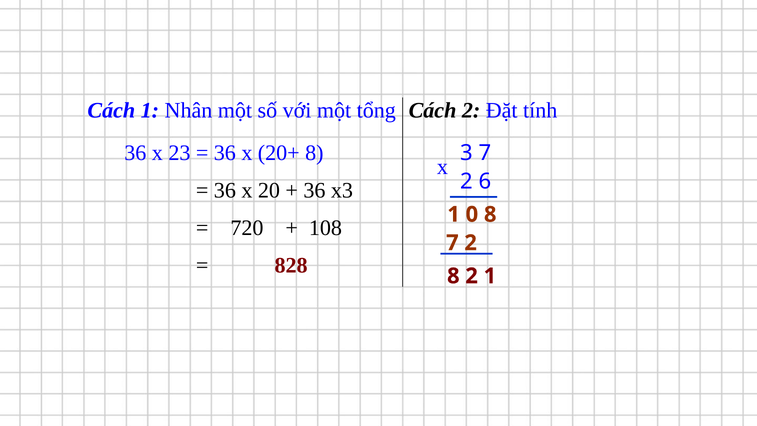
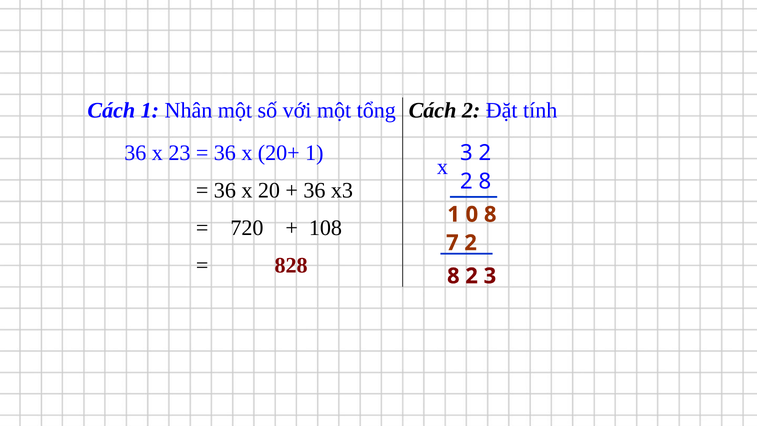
20+ 8: 8 -> 1
3 7: 7 -> 2
6 at (485, 181): 6 -> 8
2 1: 1 -> 3
